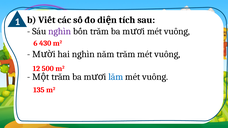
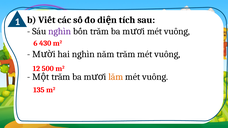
lăm colour: blue -> orange
